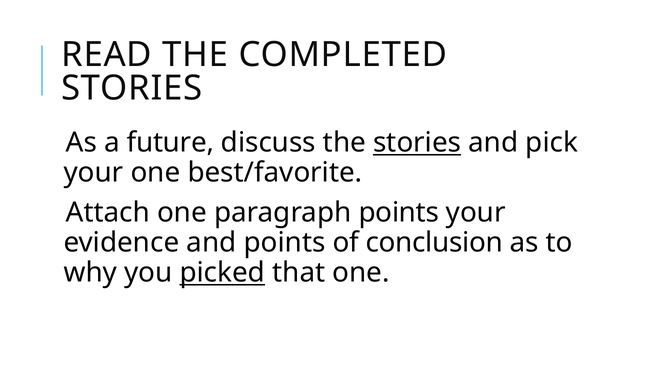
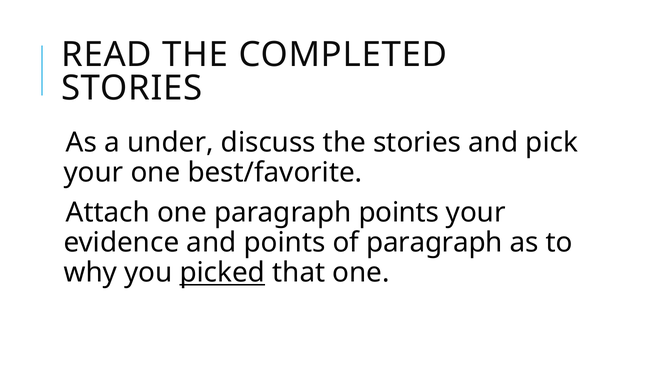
future: future -> under
stories at (417, 143) underline: present -> none
of conclusion: conclusion -> paragraph
